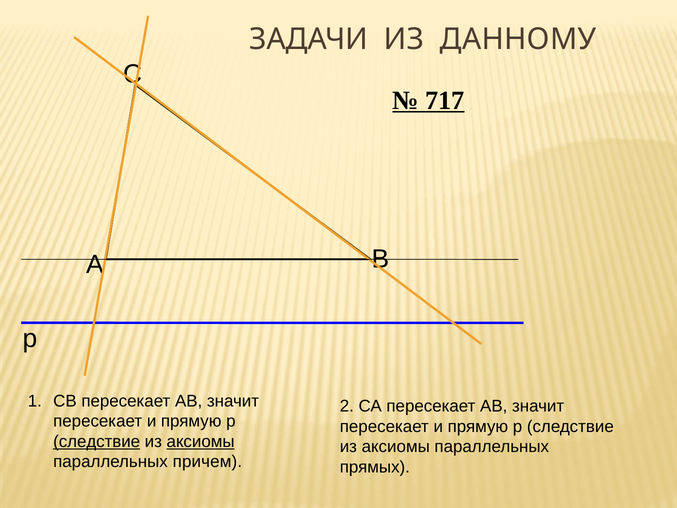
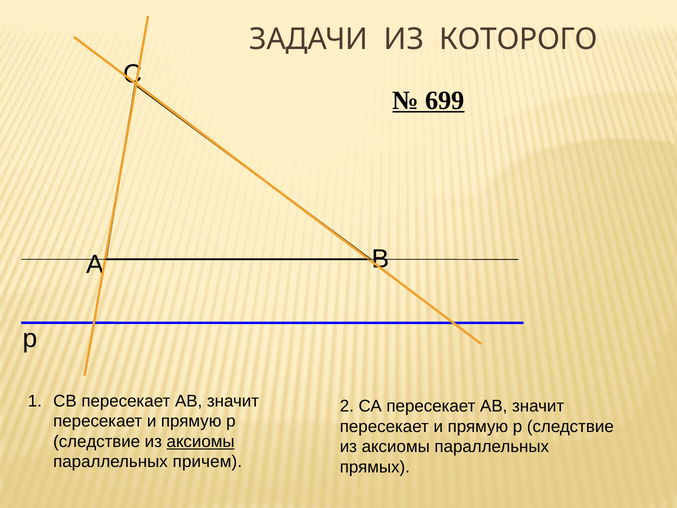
ДАННОМУ: ДАННОМУ -> КОТОРОГО
717: 717 -> 699
следствие at (97, 441) underline: present -> none
